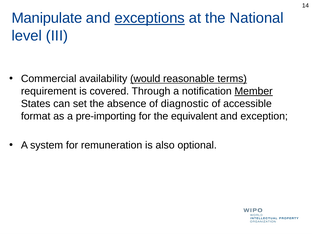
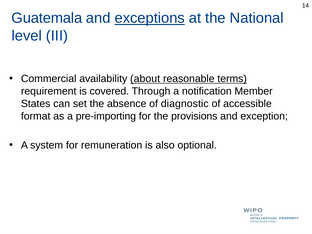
Manipulate: Manipulate -> Guatemala
would: would -> about
Member underline: present -> none
equivalent: equivalent -> provisions
